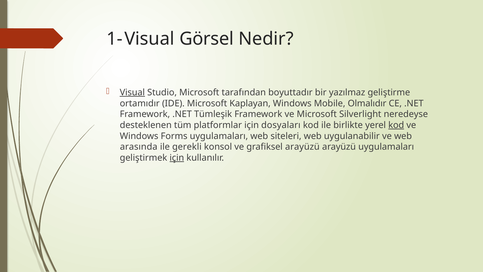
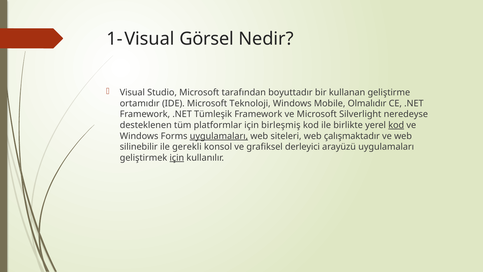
Visual underline: present -> none
yazılmaz: yazılmaz -> kullanan
Kaplayan: Kaplayan -> Teknoloji
dosyaları: dosyaları -> birleşmiş
uygulamaları at (219, 136) underline: none -> present
uygulanabilir: uygulanabilir -> çalışmaktadır
arasında: arasında -> silinebilir
grafiksel arayüzü: arayüzü -> derleyici
